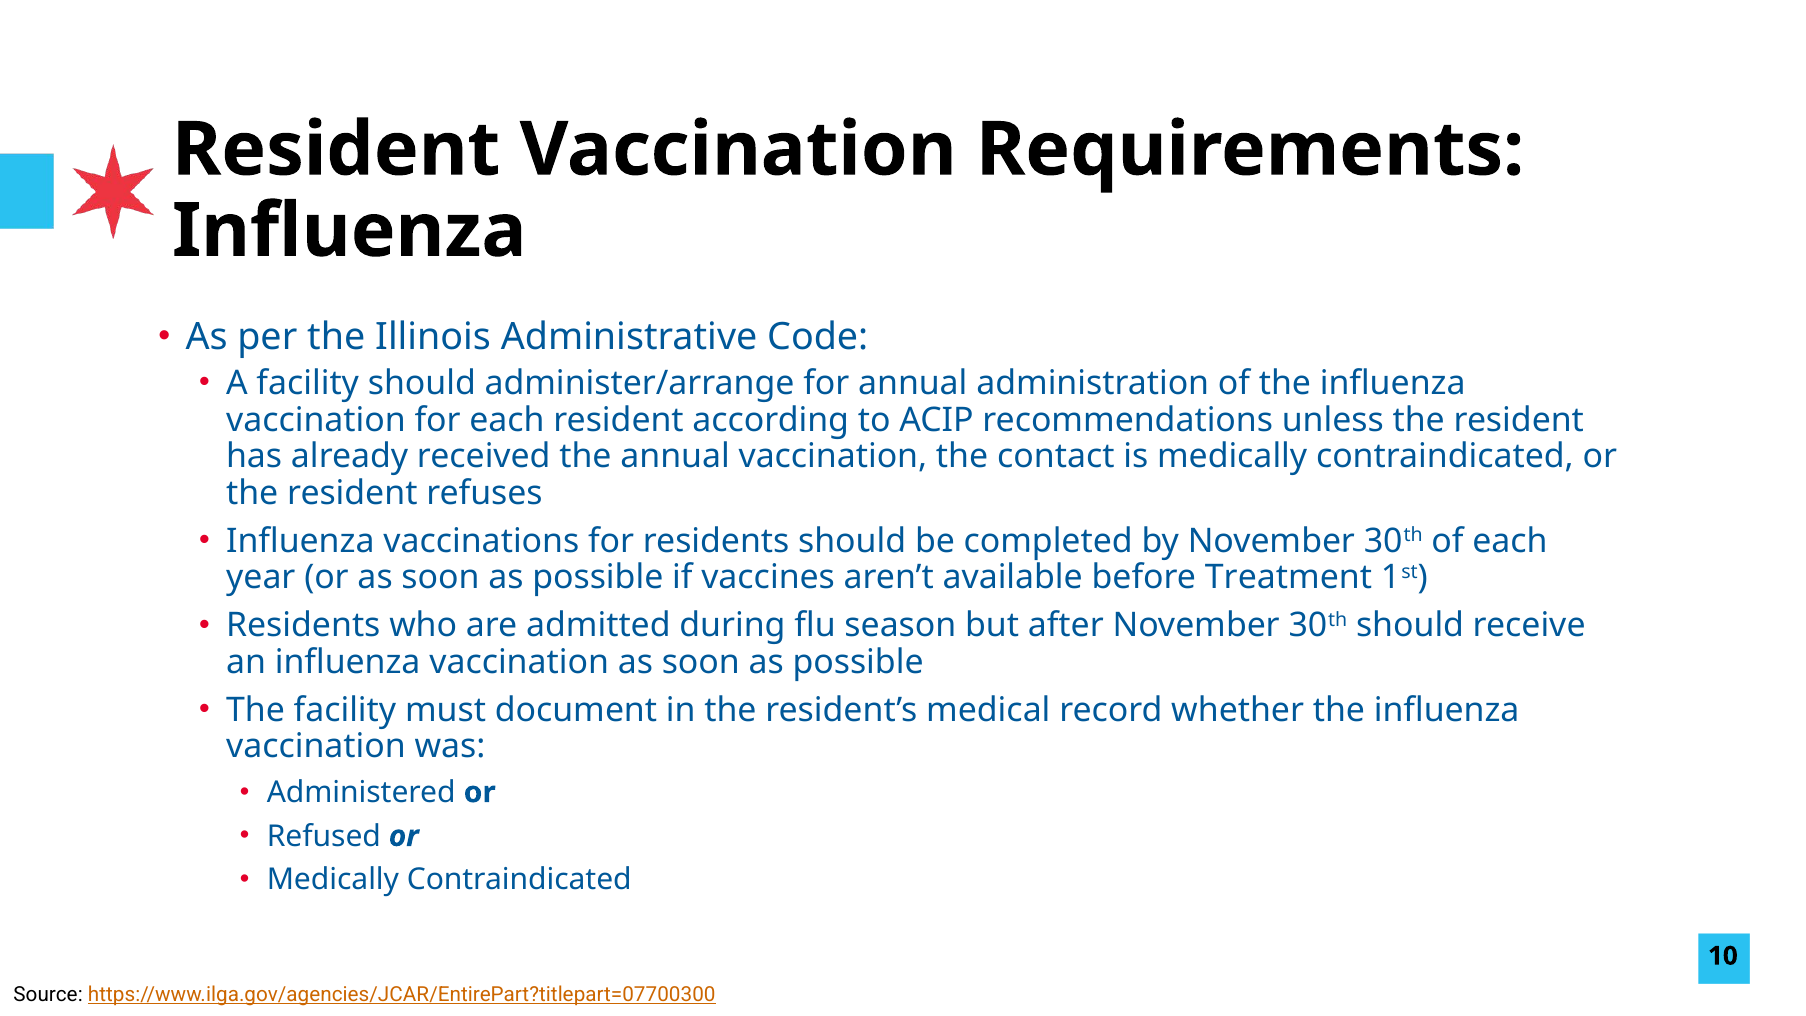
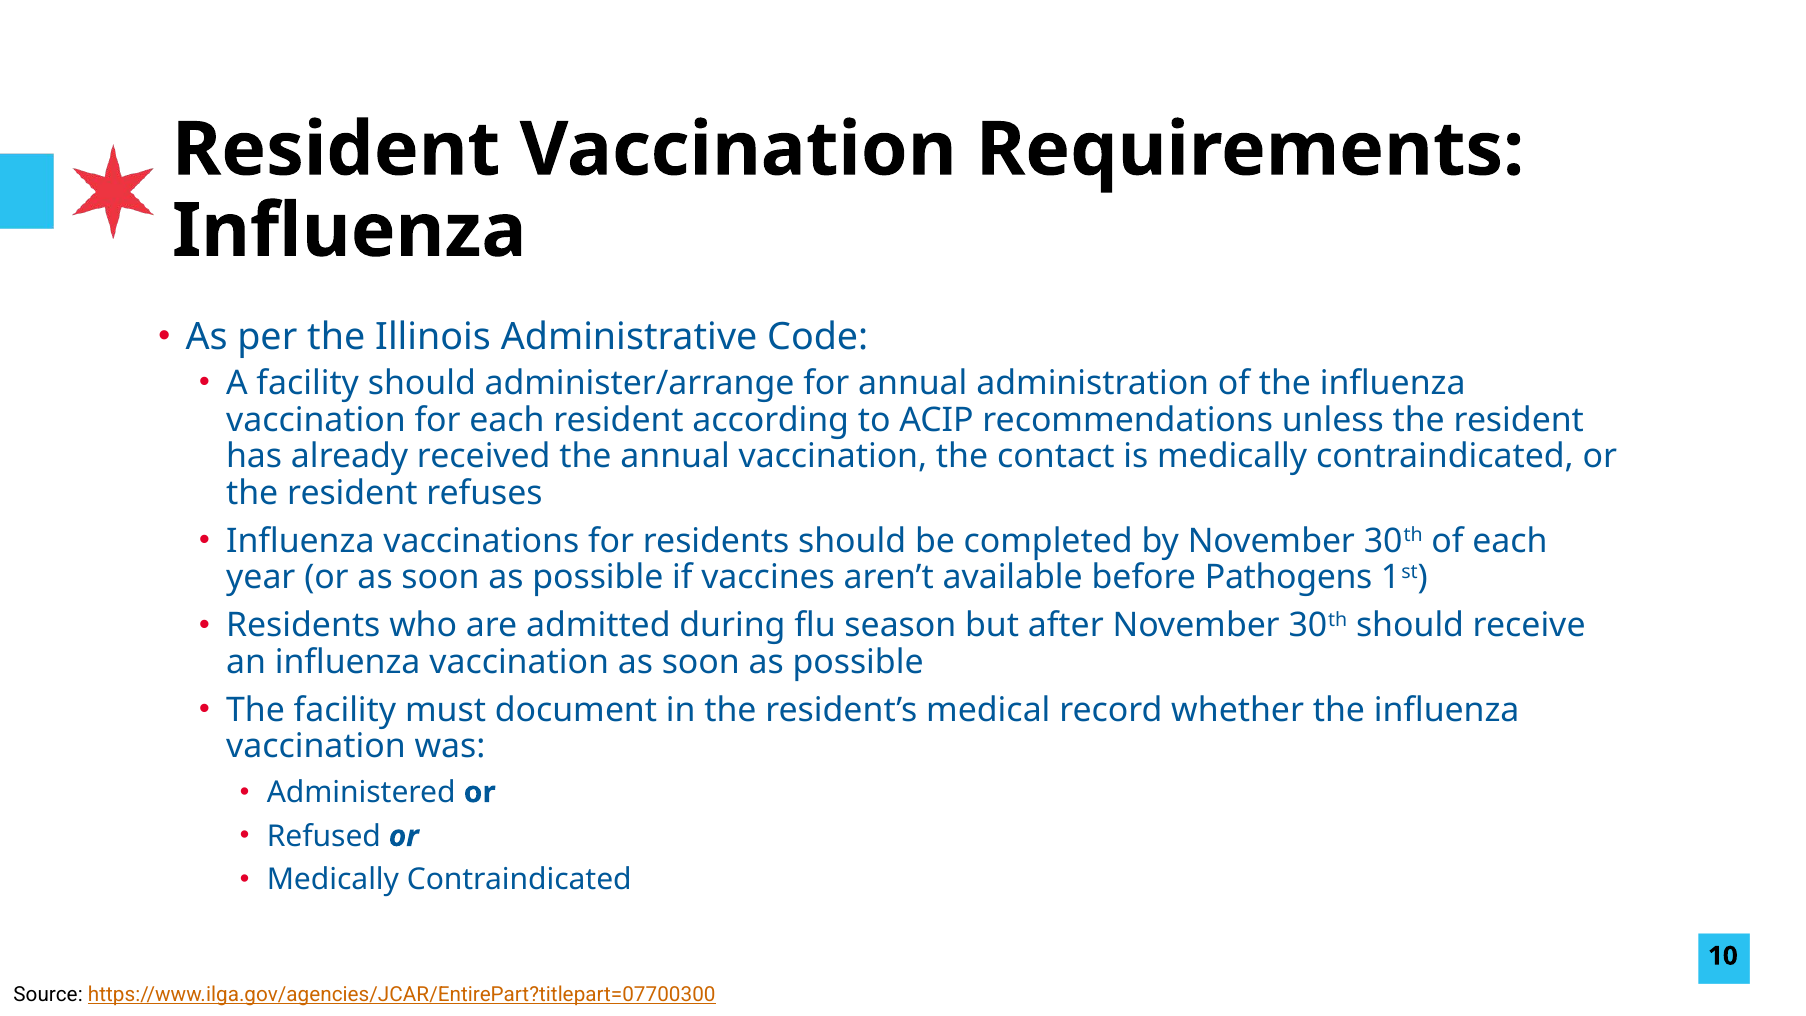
Treatment: Treatment -> Pathogens
